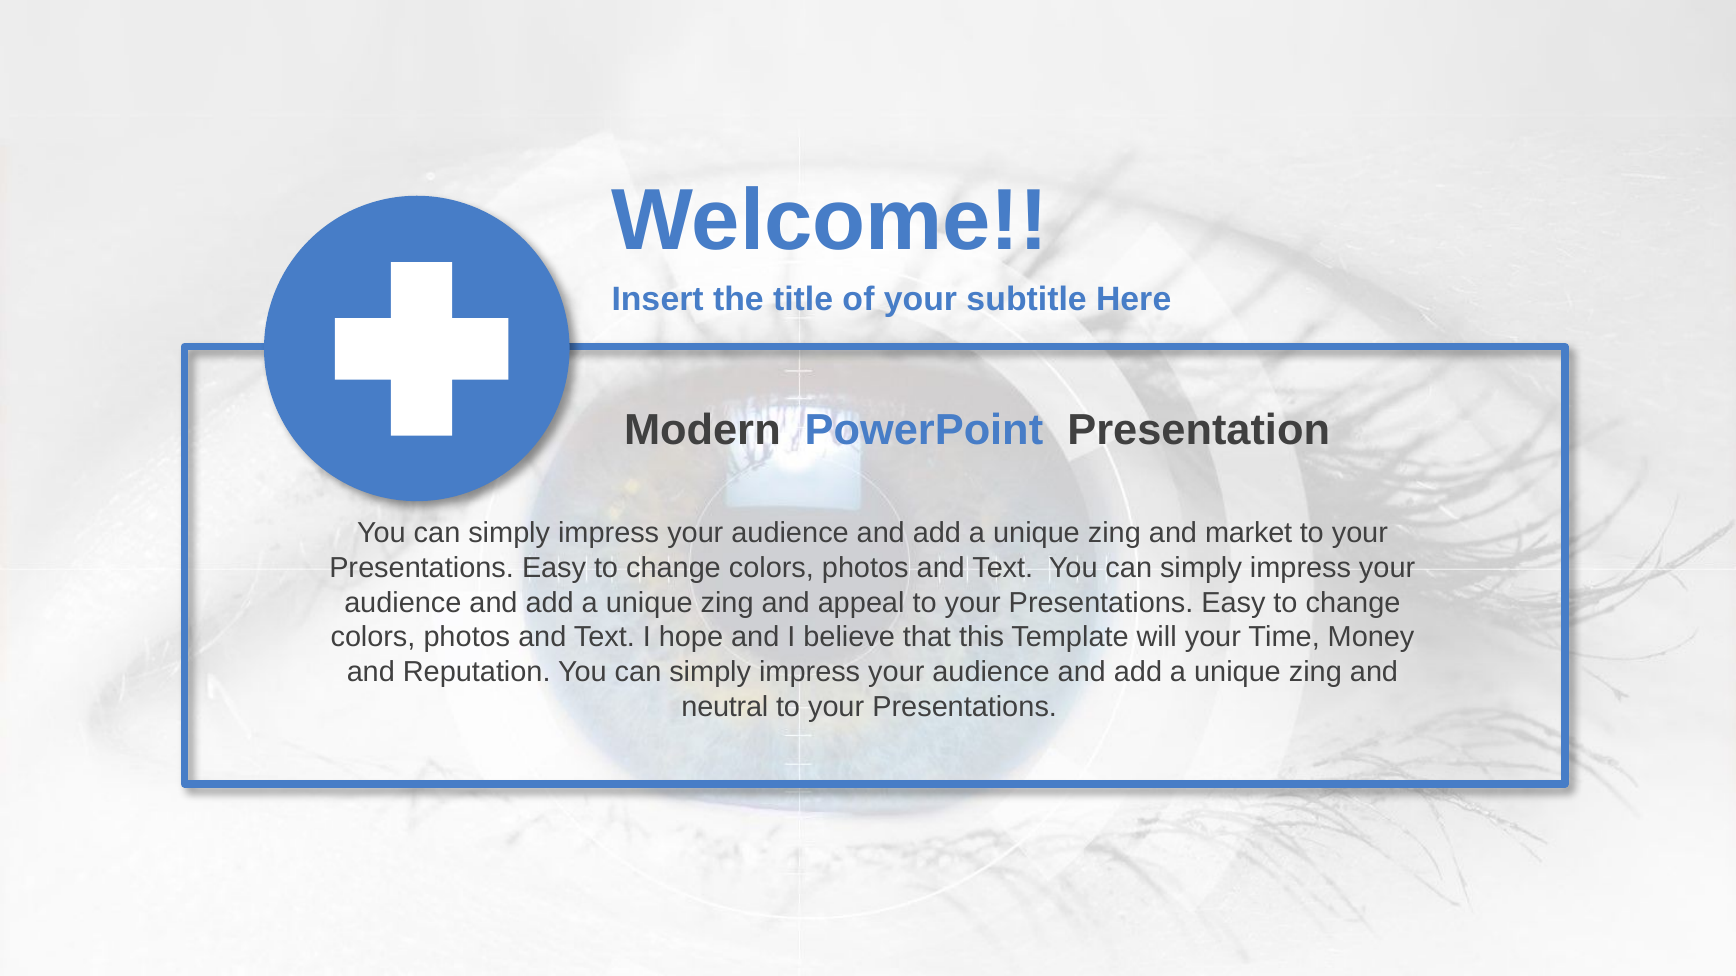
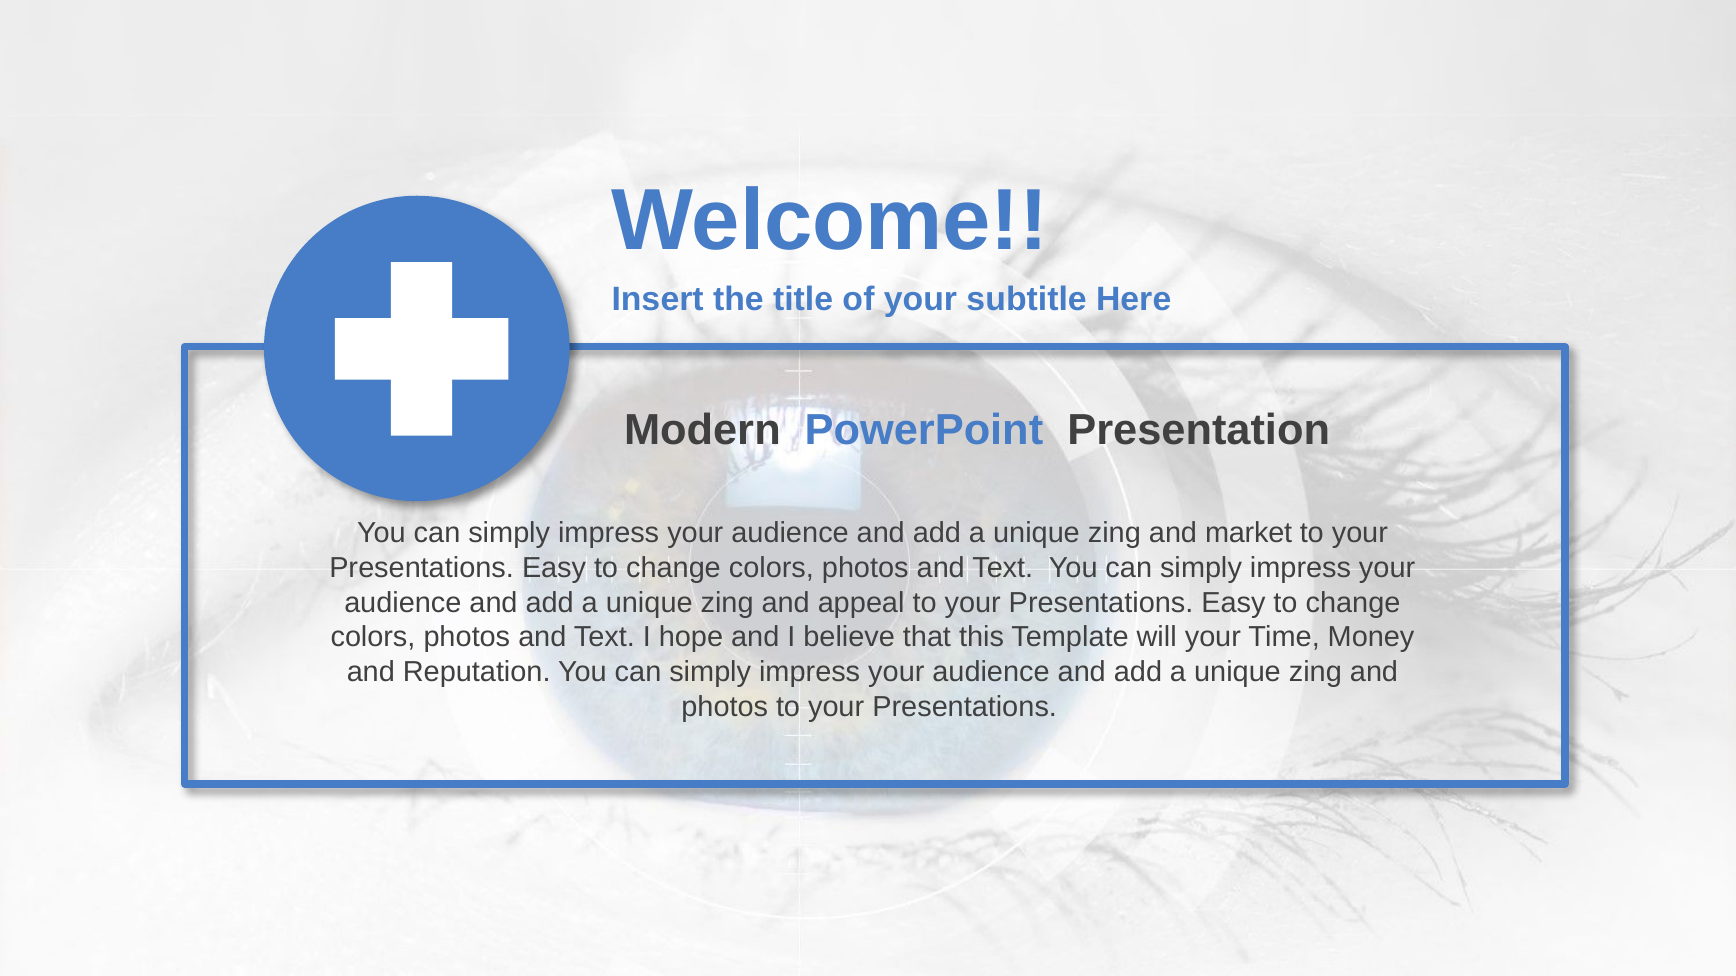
neutral at (725, 707): neutral -> photos
